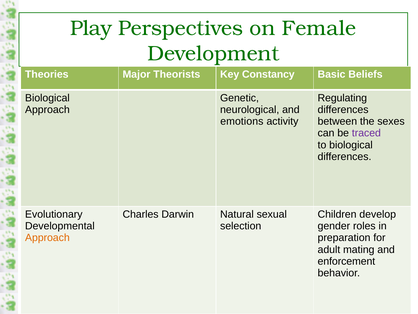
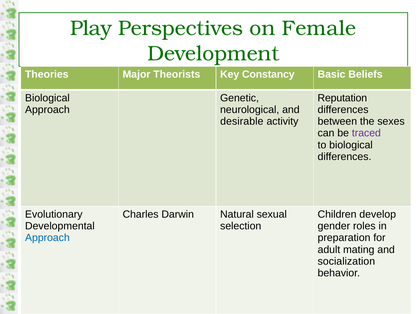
Regulating: Regulating -> Reputation
emotions: emotions -> desirable
Approach at (47, 237) colour: orange -> blue
enforcement: enforcement -> socialization
